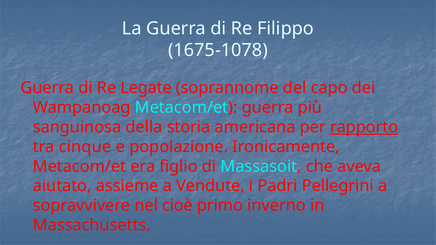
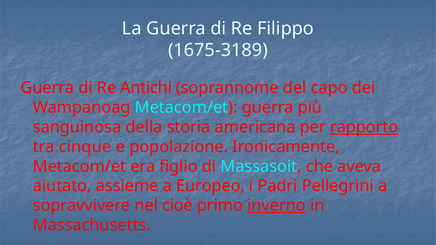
1675-1078: 1675-1078 -> 1675-3189
Legate: Legate -> Antichi
Vendute: Vendute -> Europeo
inverno underline: none -> present
